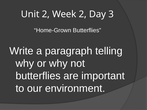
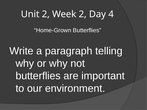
3: 3 -> 4
